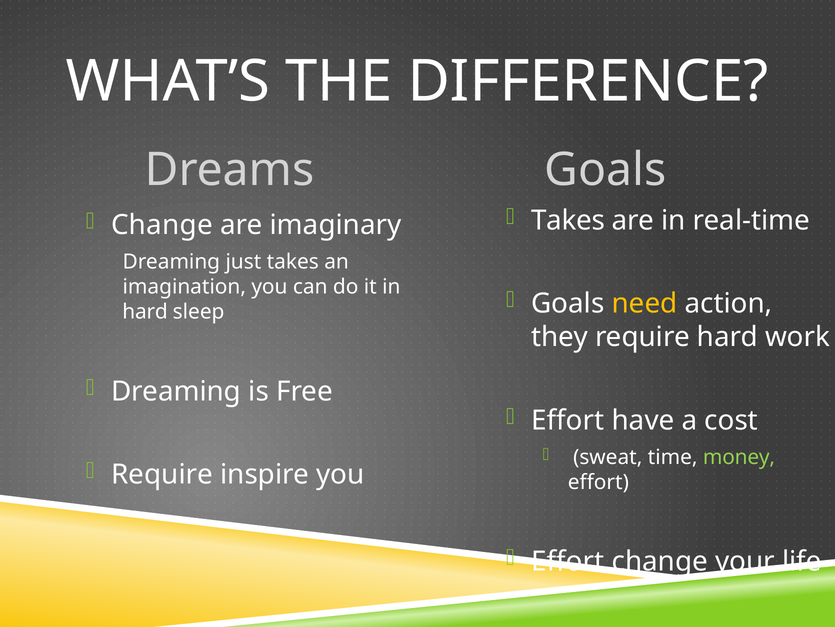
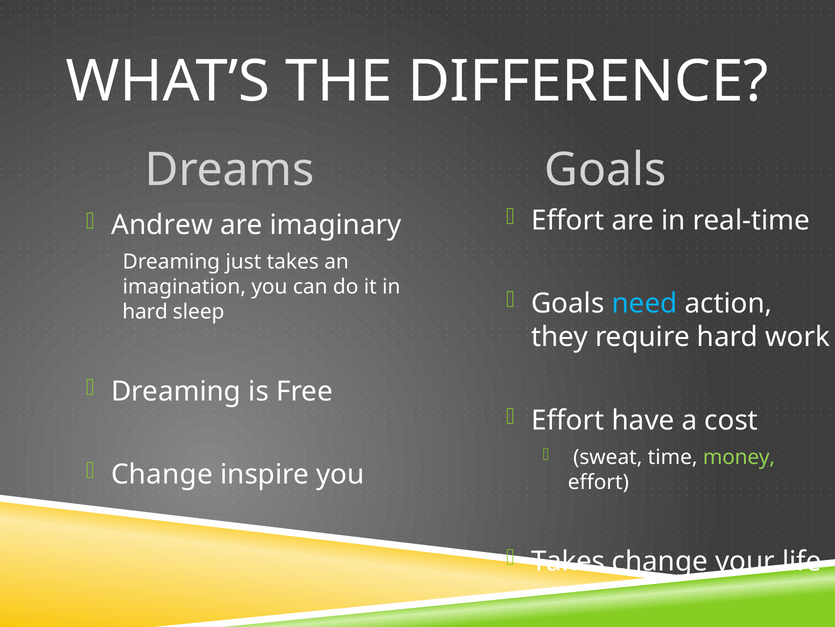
Takes at (568, 220): Takes -> Effort
Change at (162, 225): Change -> Andrew
need colour: yellow -> light blue
Require at (162, 474): Require -> Change
Effort at (568, 561): Effort -> Takes
